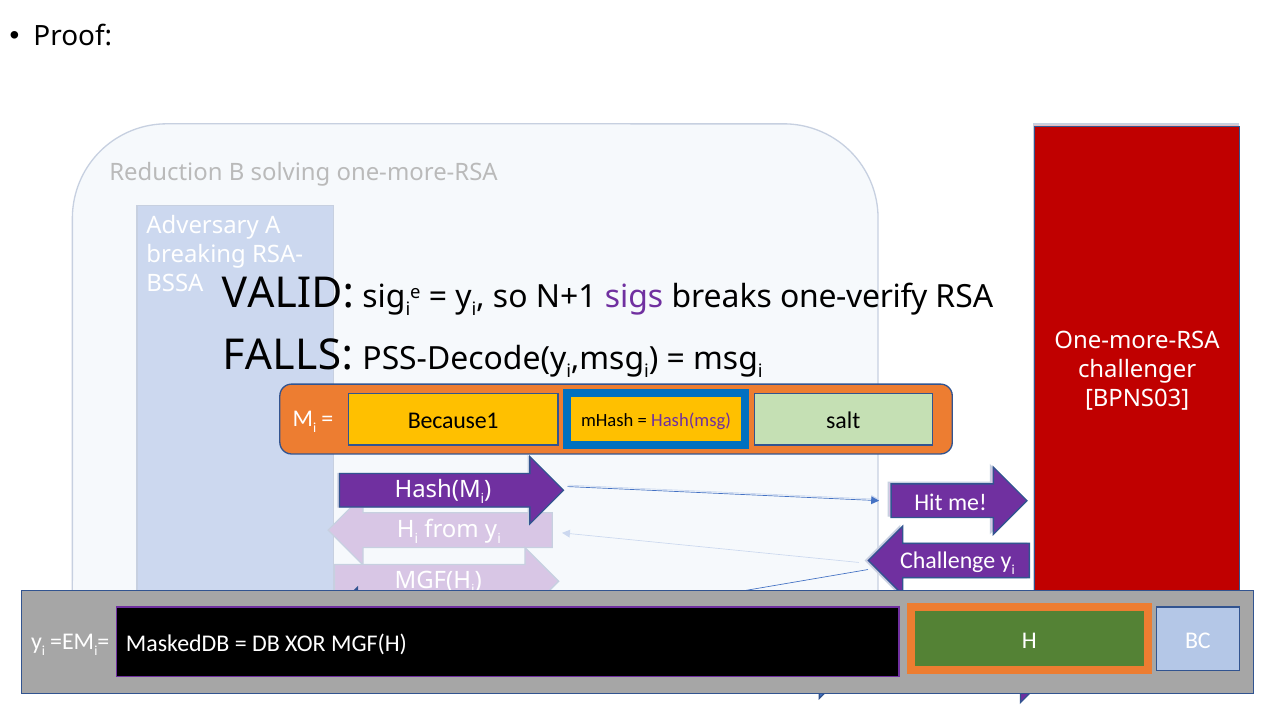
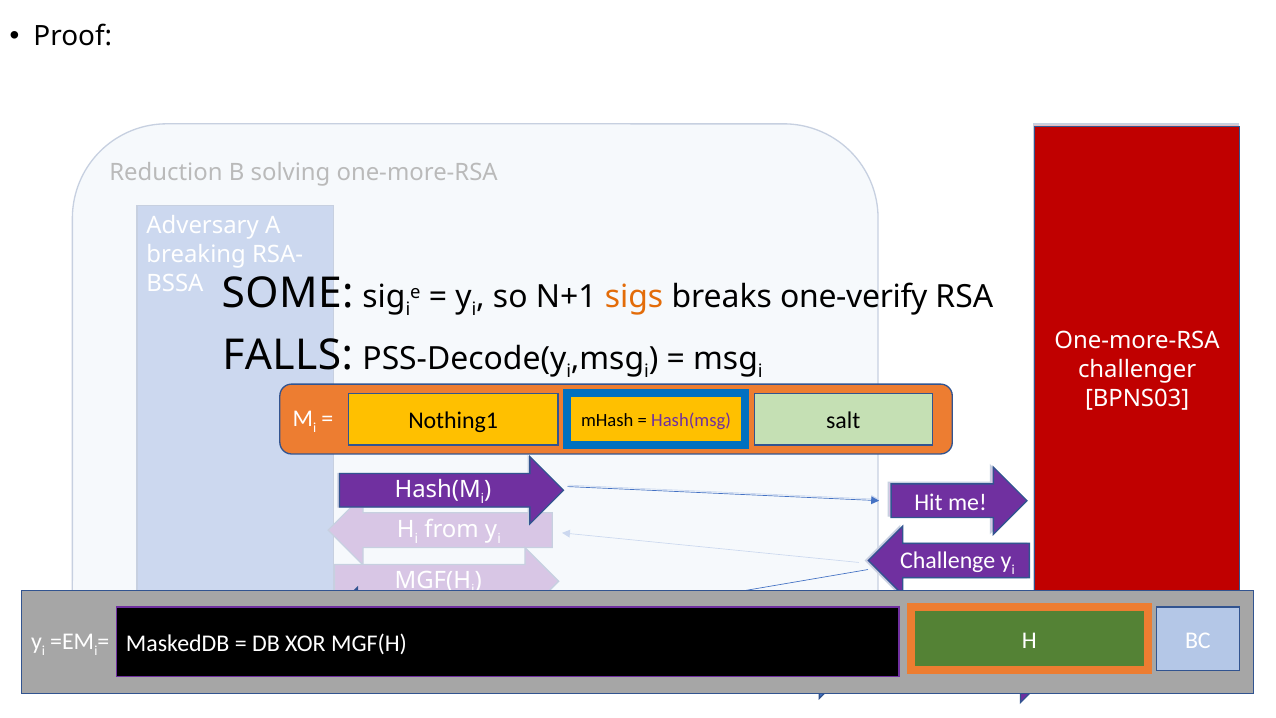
VALID: VALID -> SOME
sigs colour: purple -> orange
Because1: Because1 -> Nothing1
